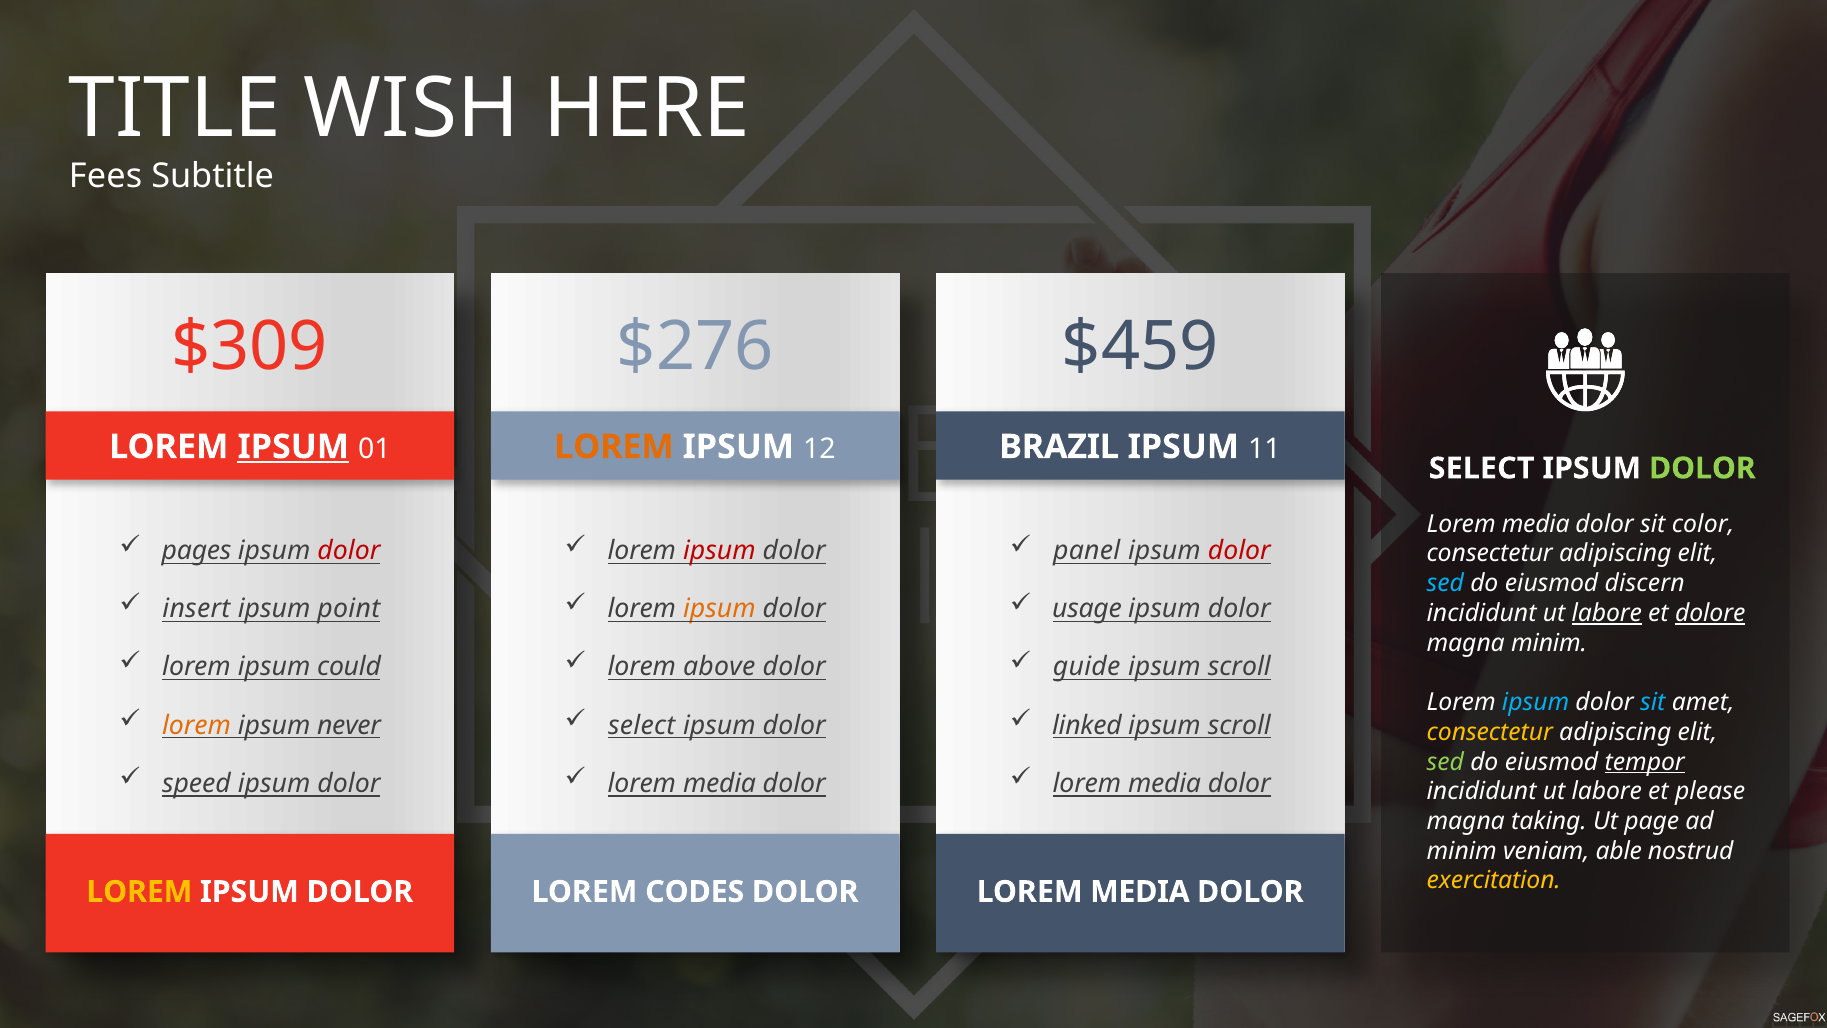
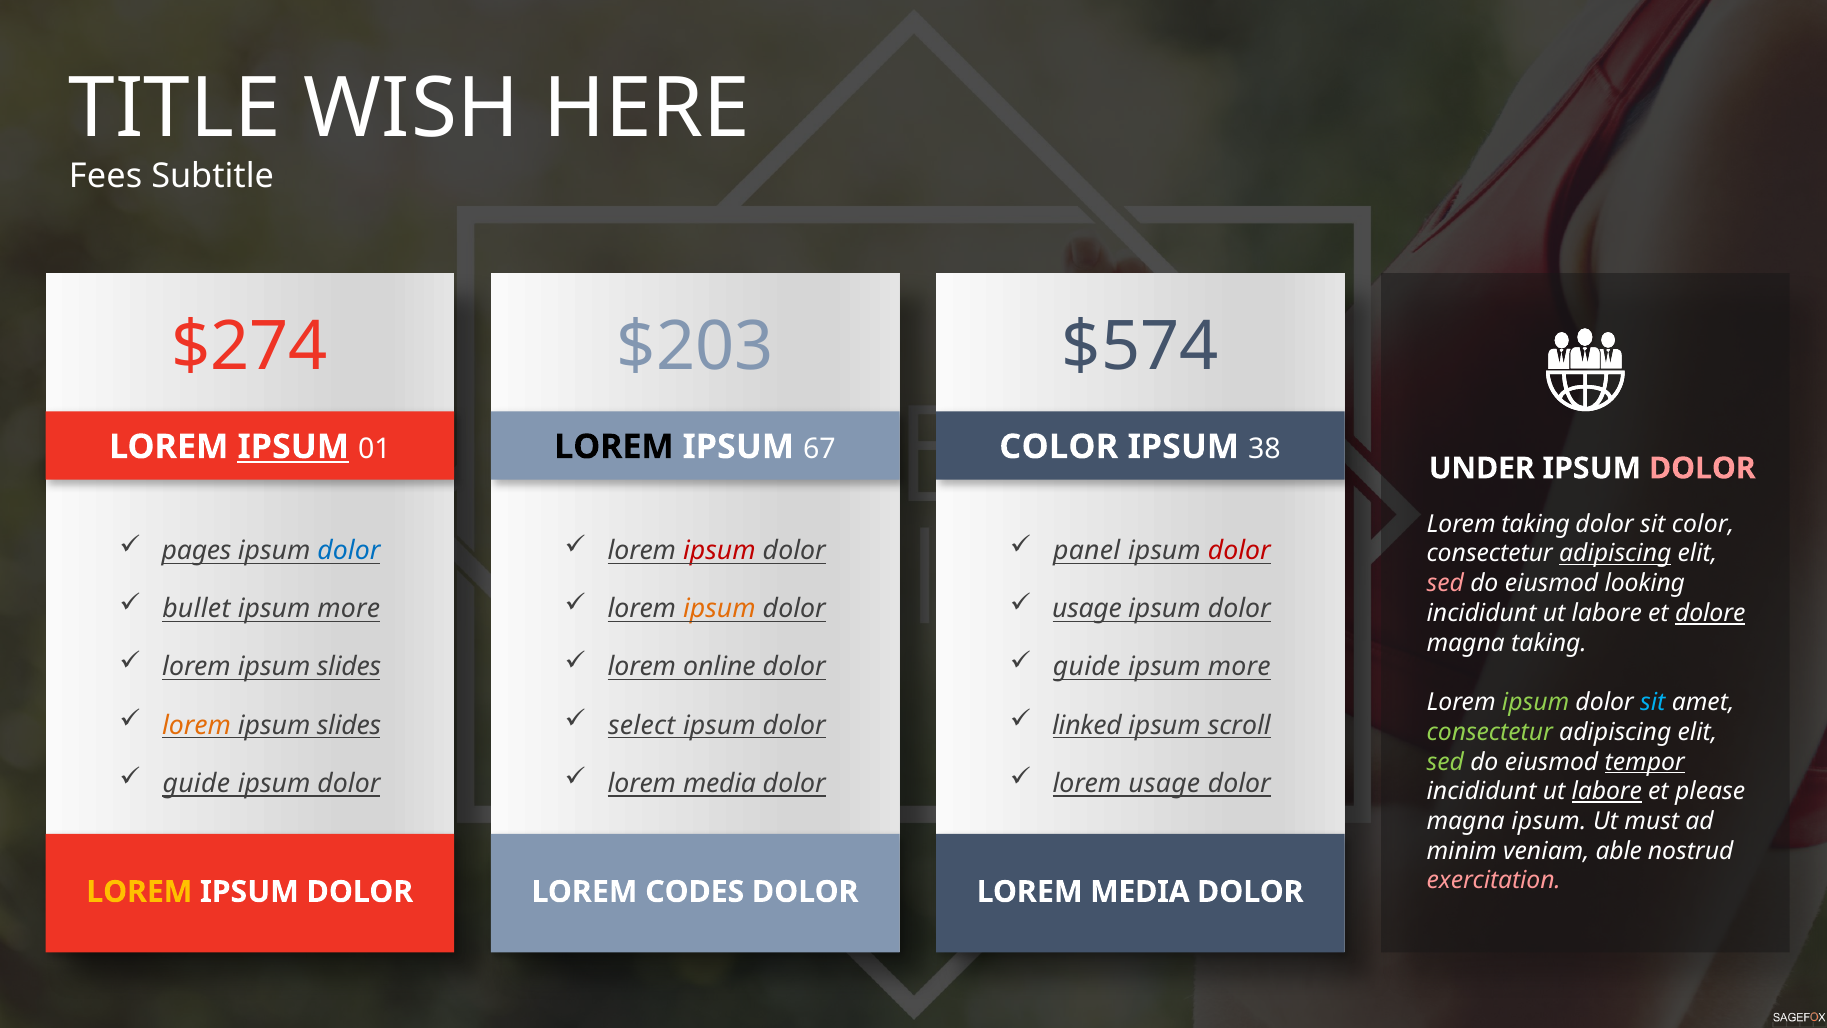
$309: $309 -> $274
$276: $276 -> $203
$459: $459 -> $574
LOREM at (614, 447) colour: orange -> black
12: 12 -> 67
BRAZIL at (1059, 447): BRAZIL -> COLOR
11: 11 -> 38
SELECT at (1482, 468): SELECT -> UNDER
DOLOR at (1702, 468) colour: light green -> pink
media at (1536, 524): media -> taking
dolor at (349, 551) colour: red -> blue
adipiscing at (1615, 554) underline: none -> present
sed at (1445, 583) colour: light blue -> pink
discern: discern -> looking
insert: insert -> bullet
point at (349, 609): point -> more
labore at (1607, 613) underline: present -> none
magna minim: minim -> taking
could at (349, 667): could -> slides
above: above -> online
scroll at (1239, 667): scroll -> more
ipsum at (1536, 702) colour: light blue -> light green
never at (349, 725): never -> slides
consectetur at (1490, 732) colour: yellow -> light green
speed at (197, 783): speed -> guide
media at (1165, 783): media -> usage
labore at (1607, 791) underline: none -> present
magna taking: taking -> ipsum
page: page -> must
exercitation colour: yellow -> pink
